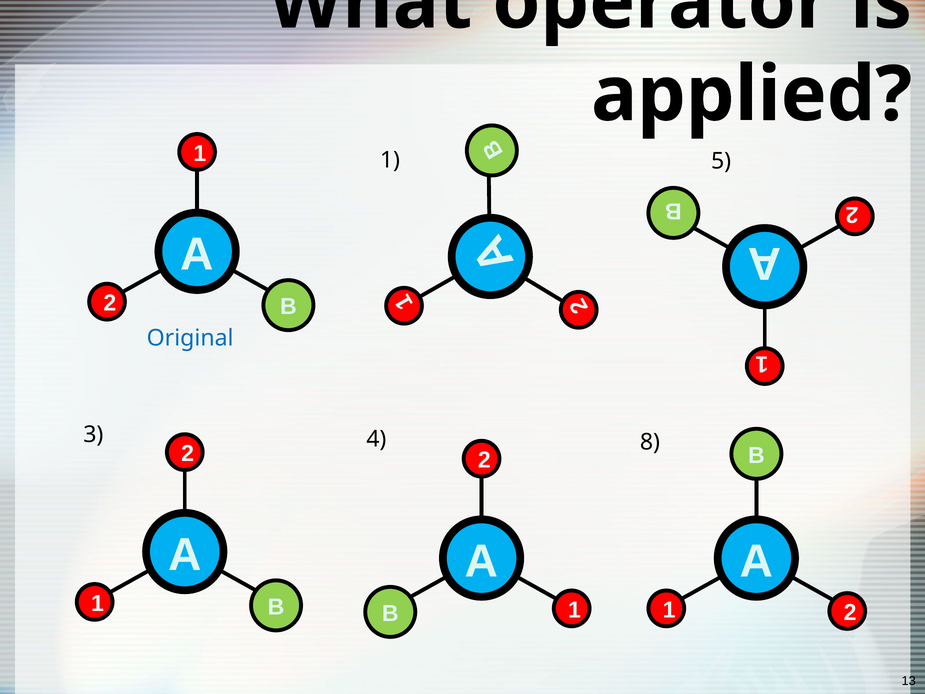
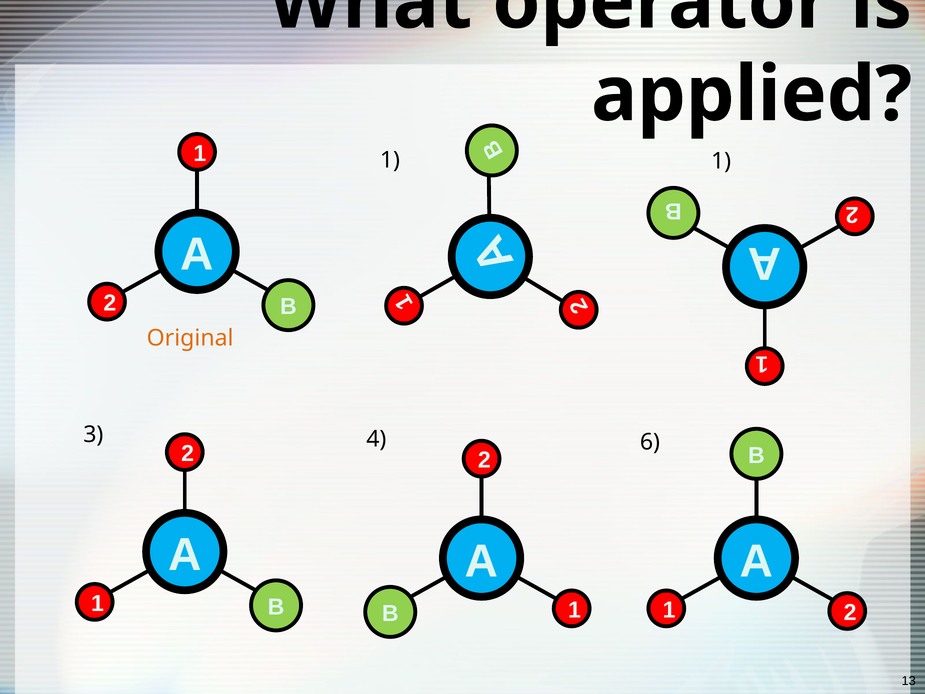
1 5: 5 -> 1
Original colour: blue -> orange
8: 8 -> 6
